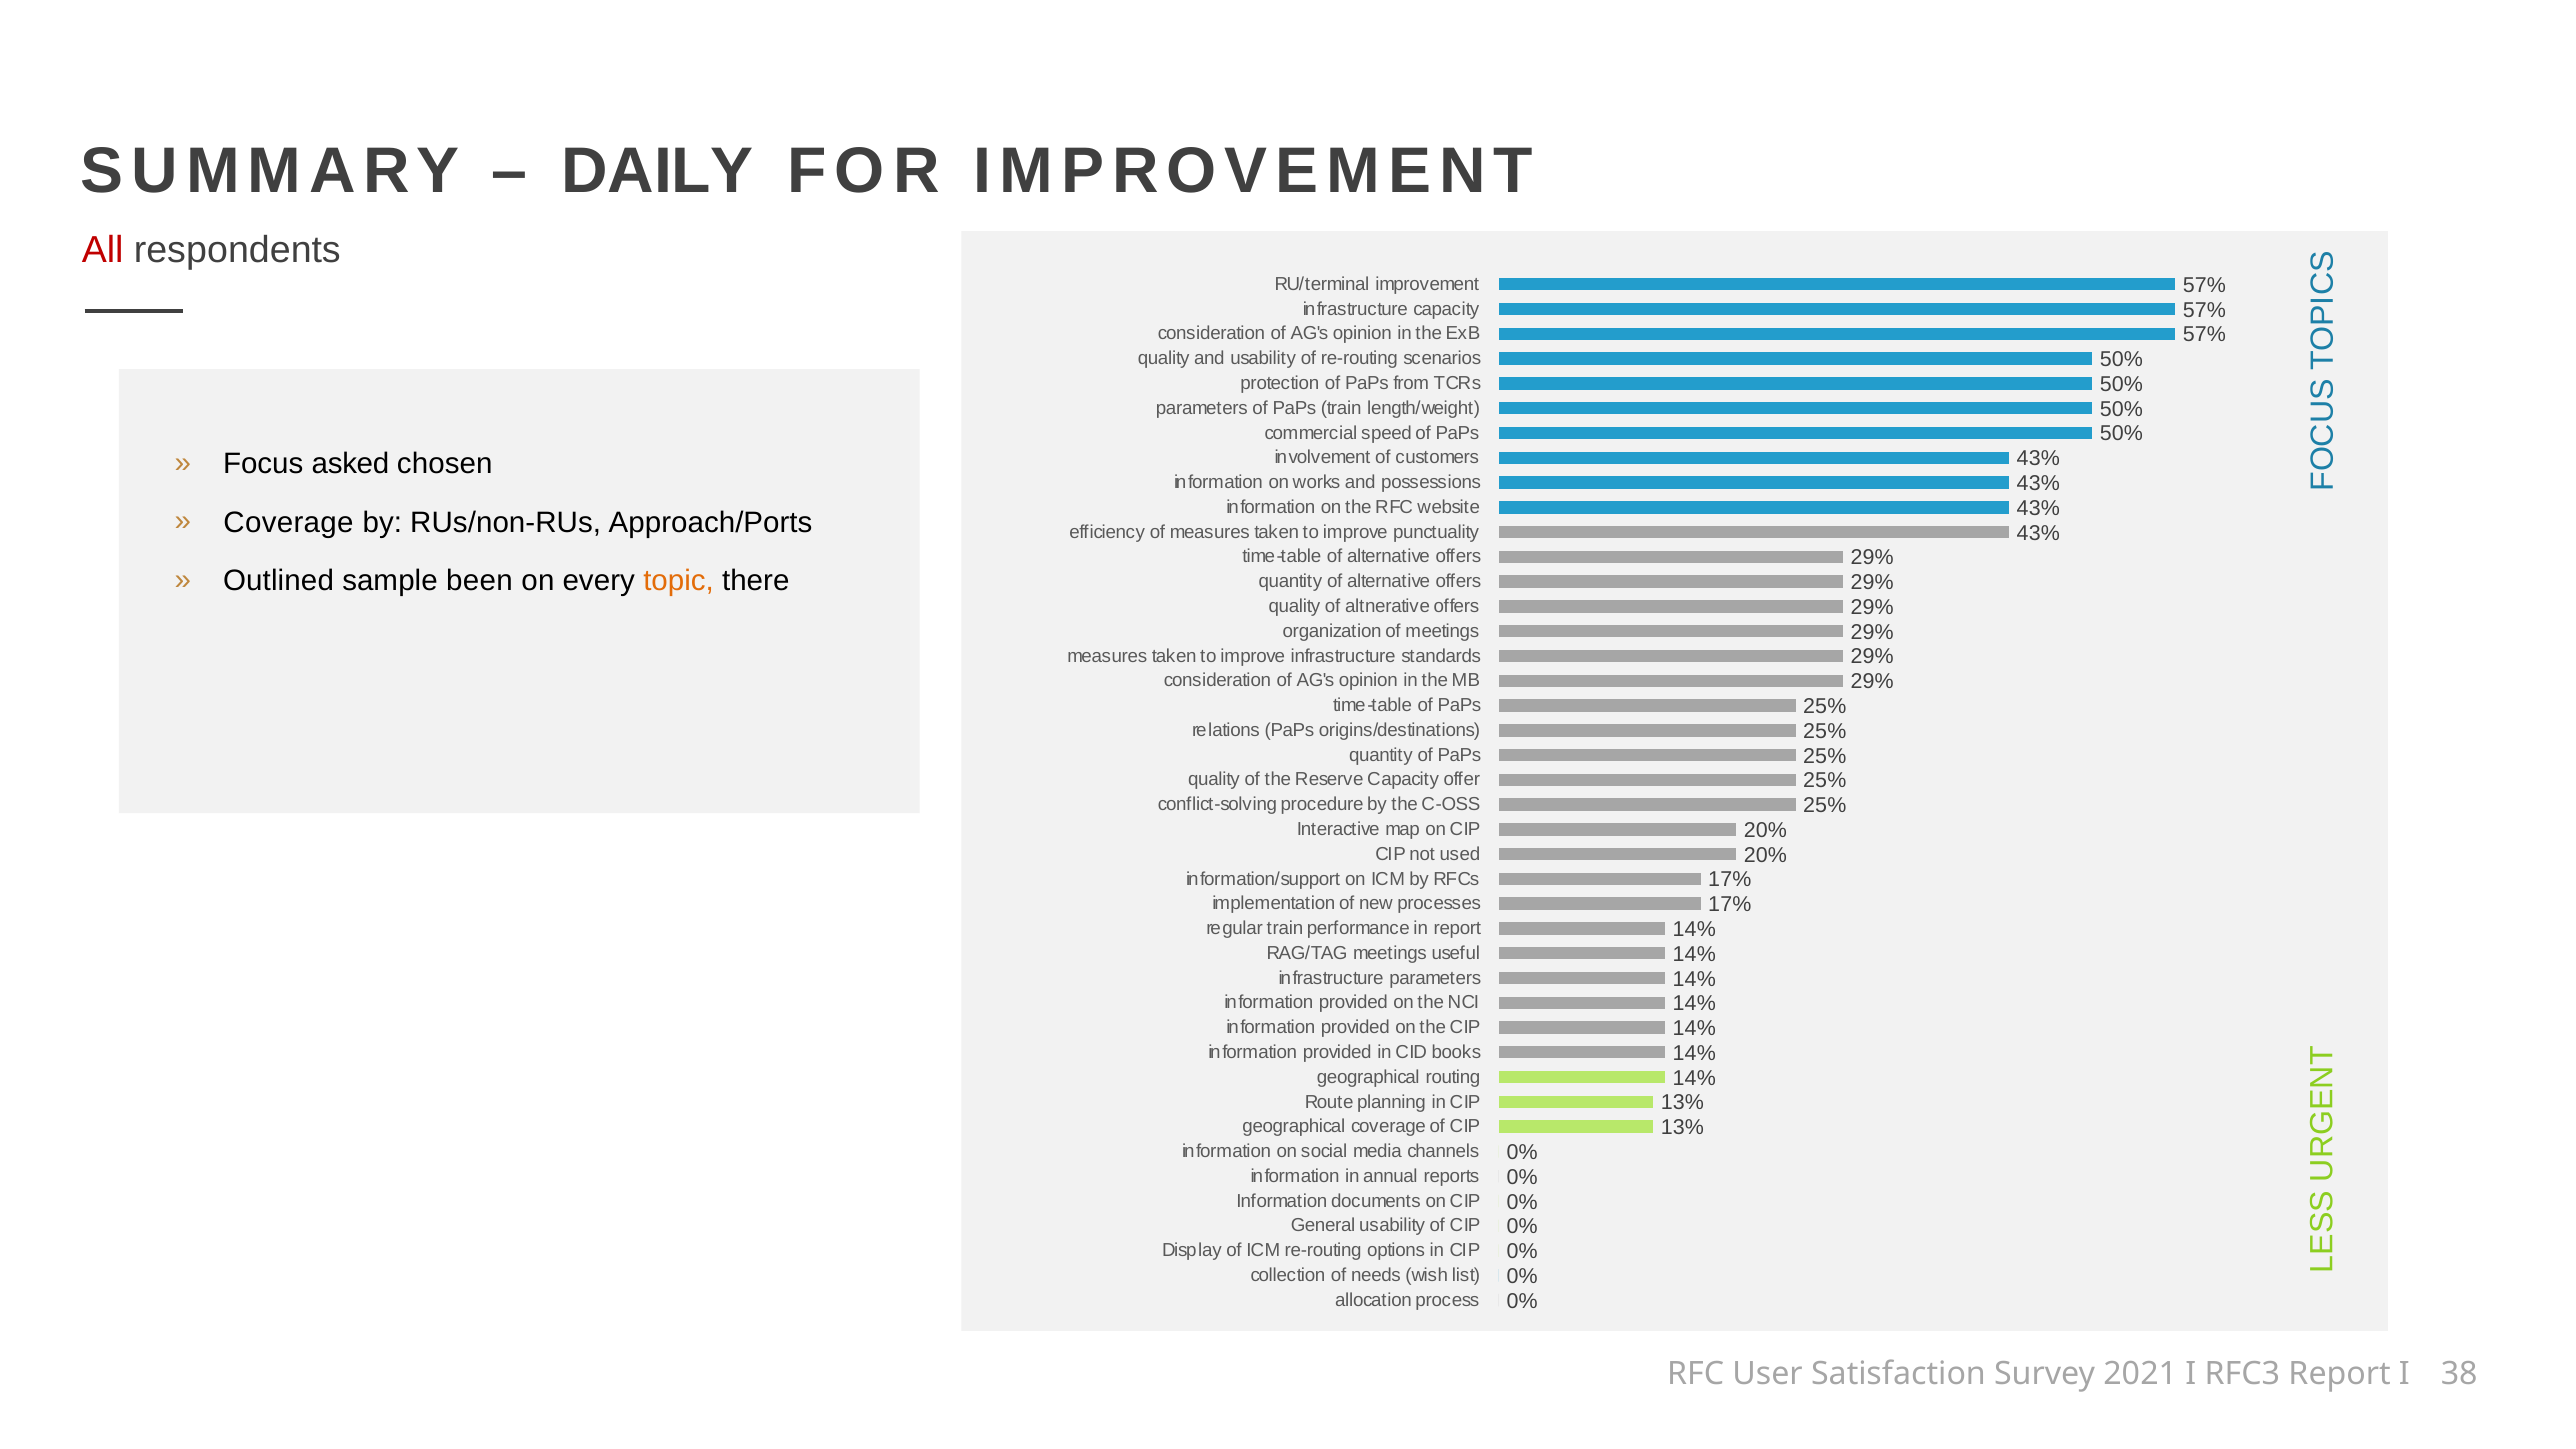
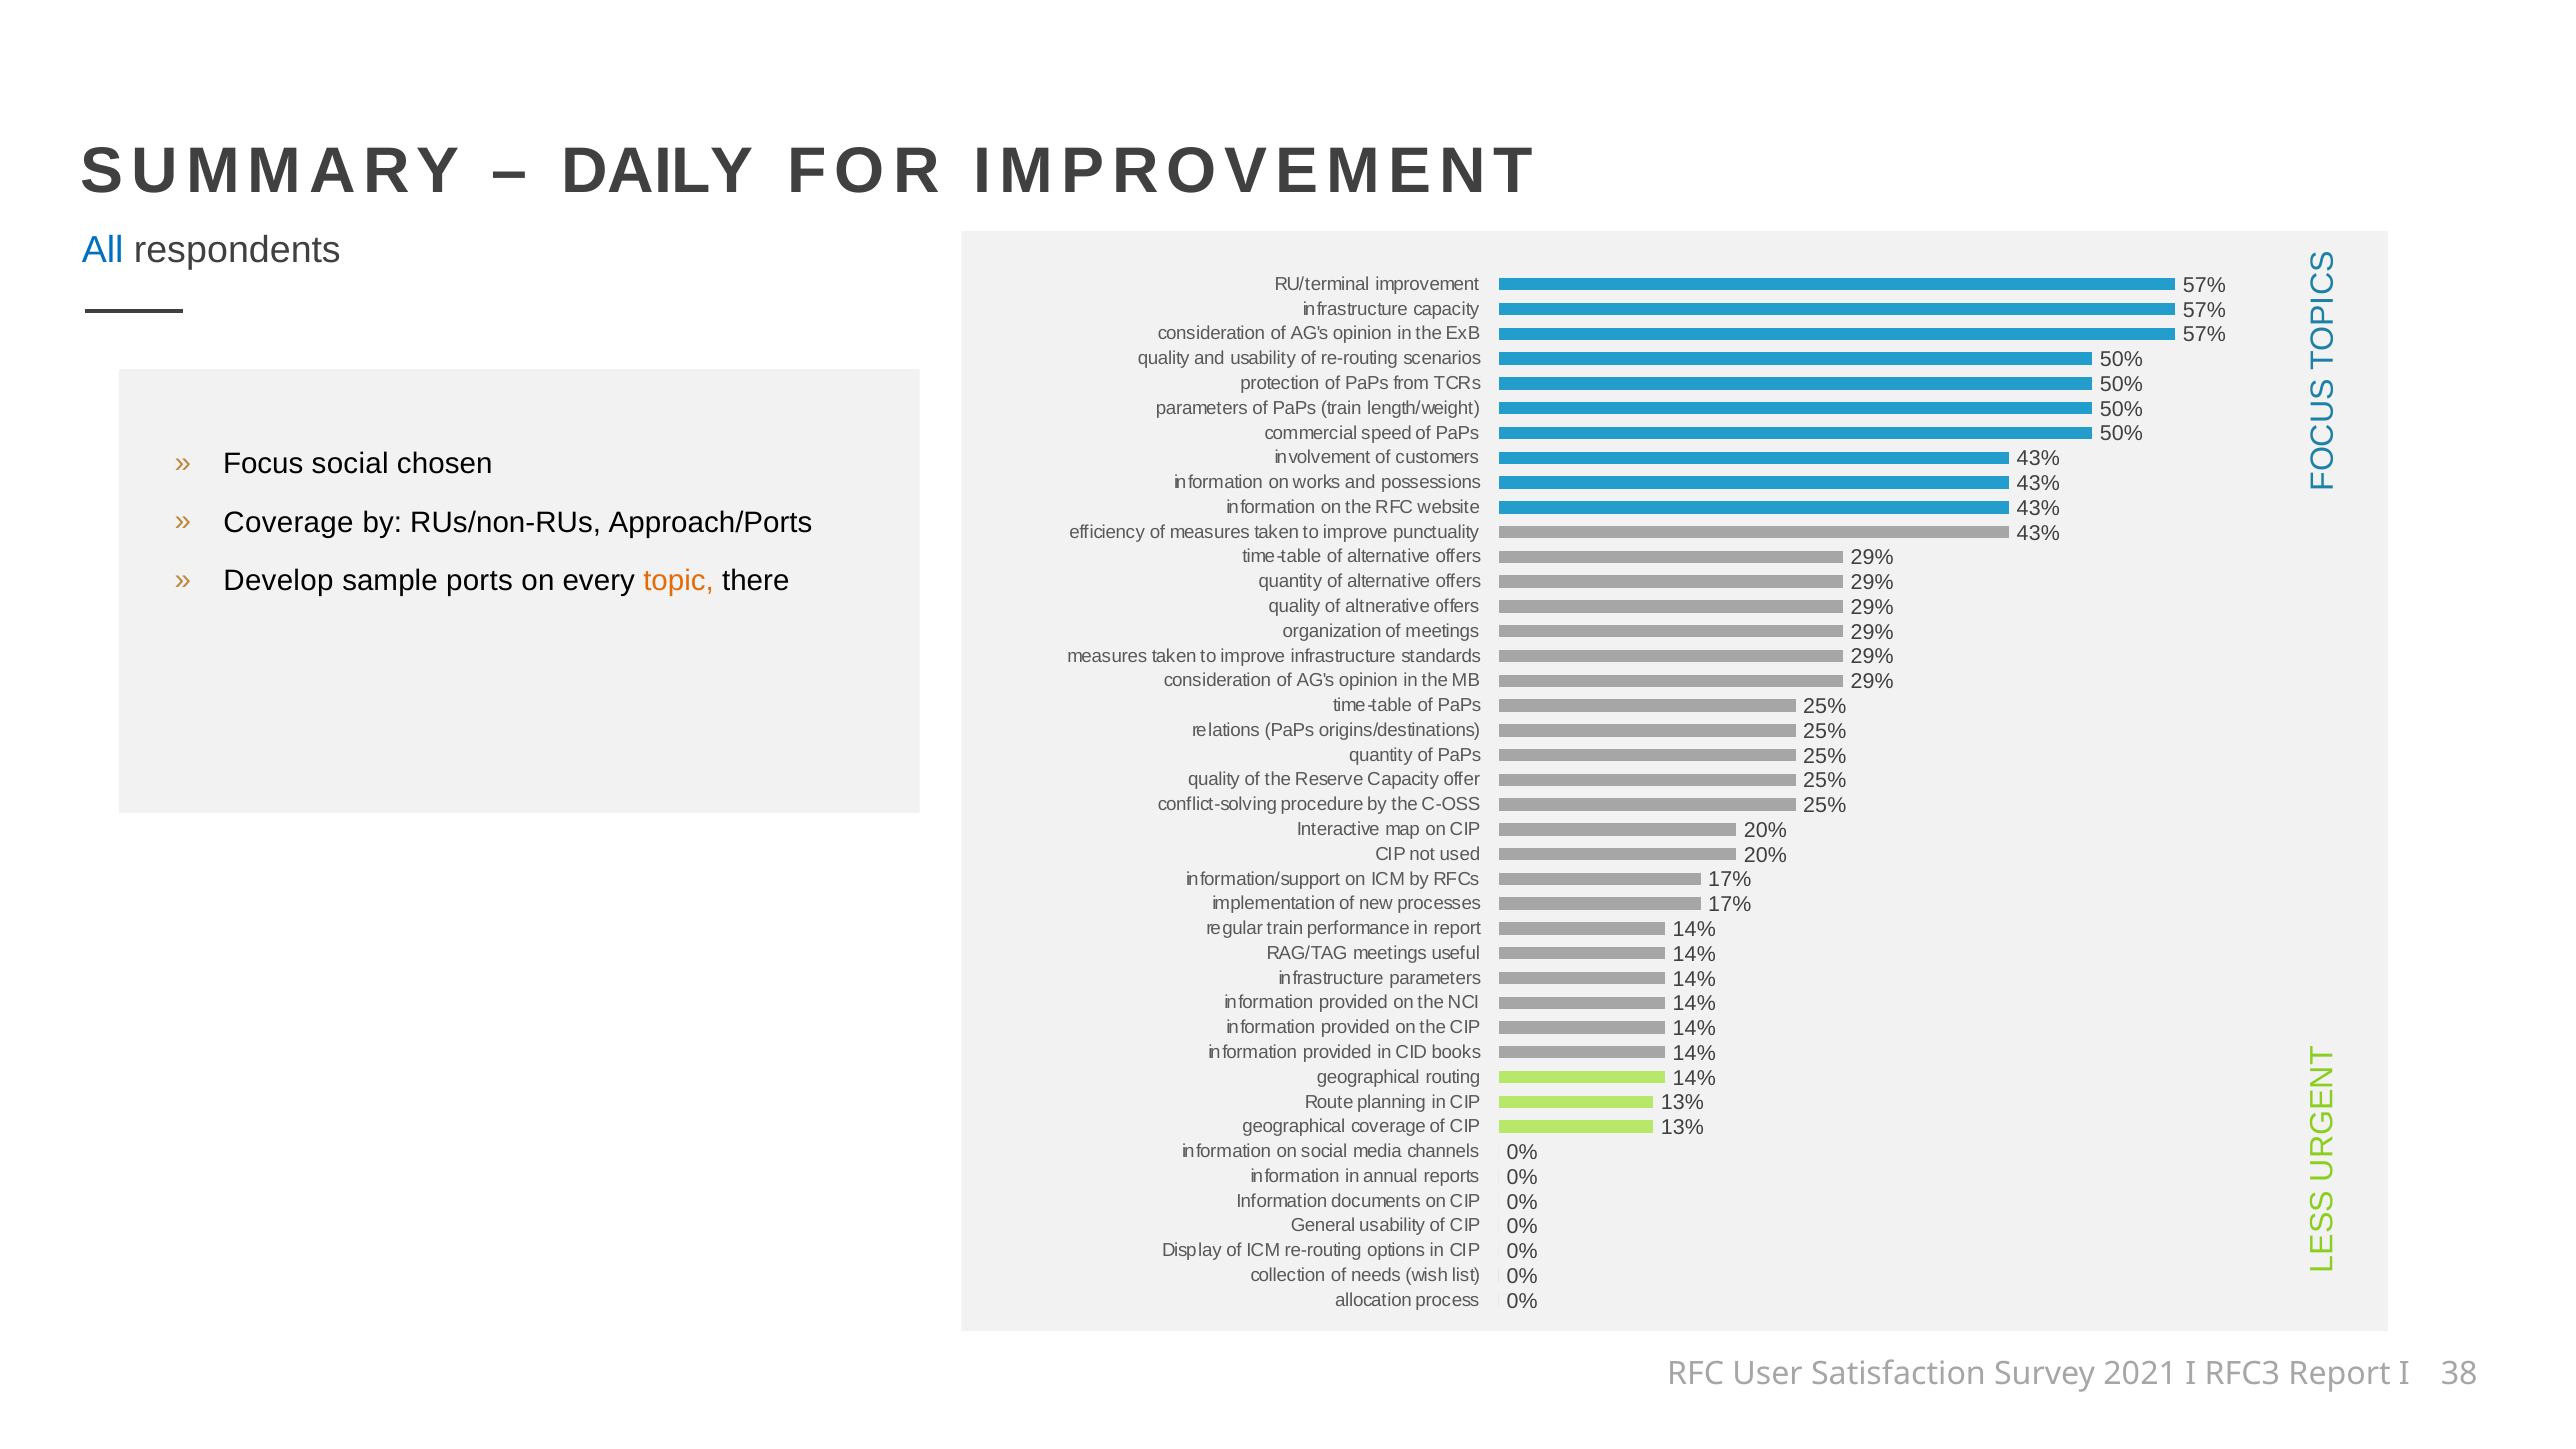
All colour: red -> blue
Focus asked: asked -> social
Outlined: Outlined -> Develop
been: been -> ports
